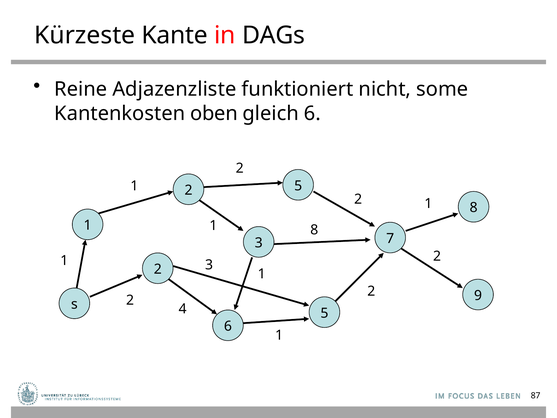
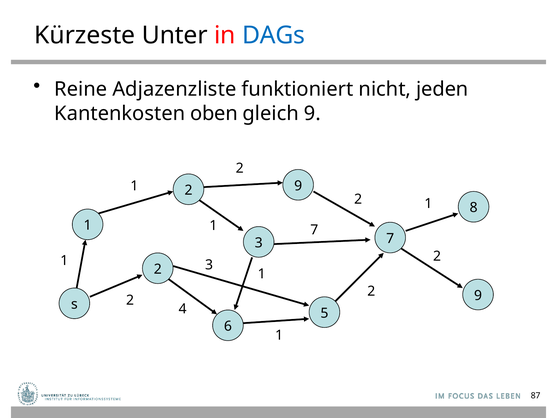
Kante: Kante -> Unter
DAGs colour: black -> blue
some: some -> jeden
gleich 6: 6 -> 9
2 5: 5 -> 9
1 8: 8 -> 7
